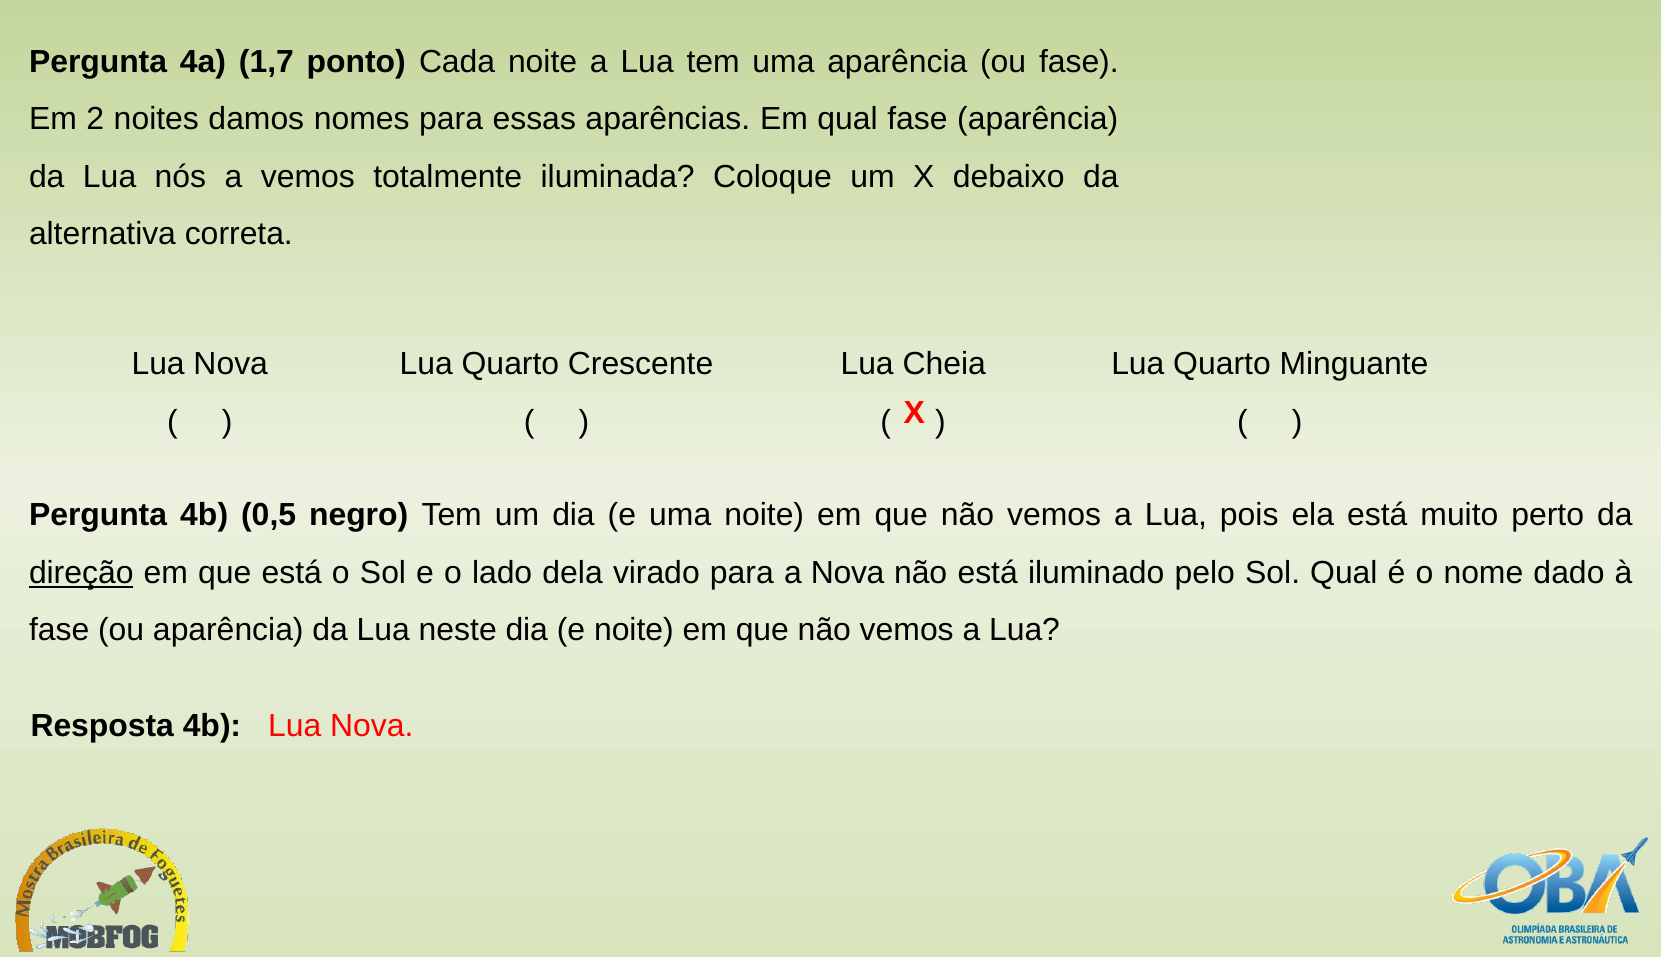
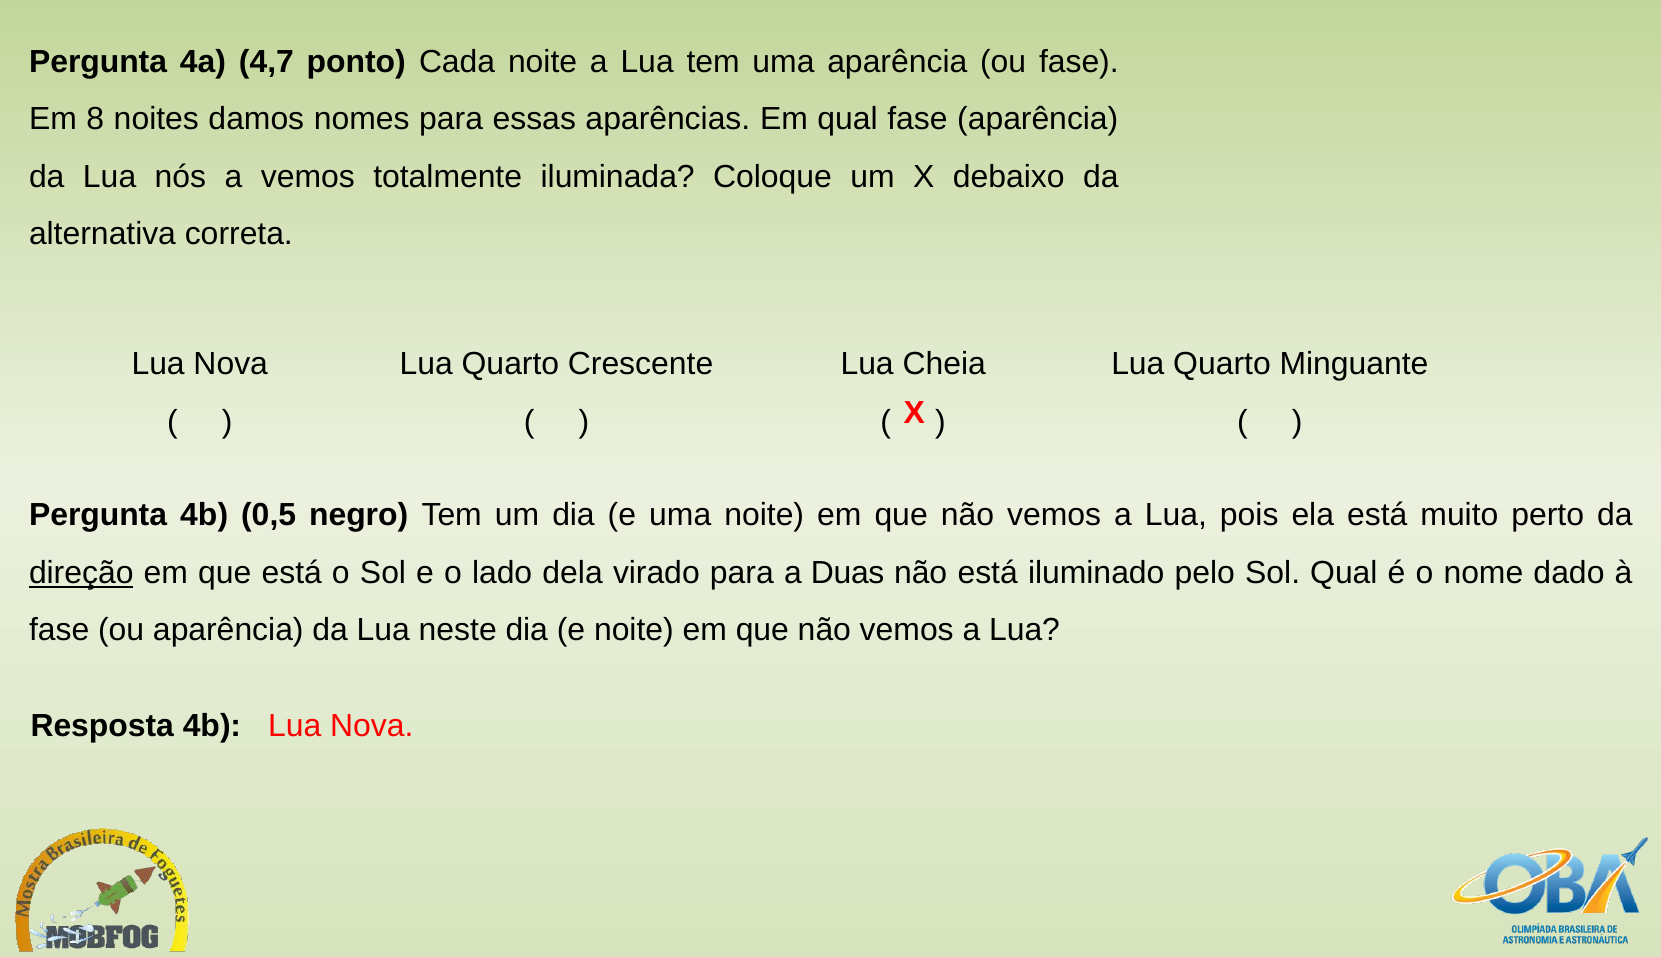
1,7: 1,7 -> 4,7
2: 2 -> 8
a Nova: Nova -> Duas
